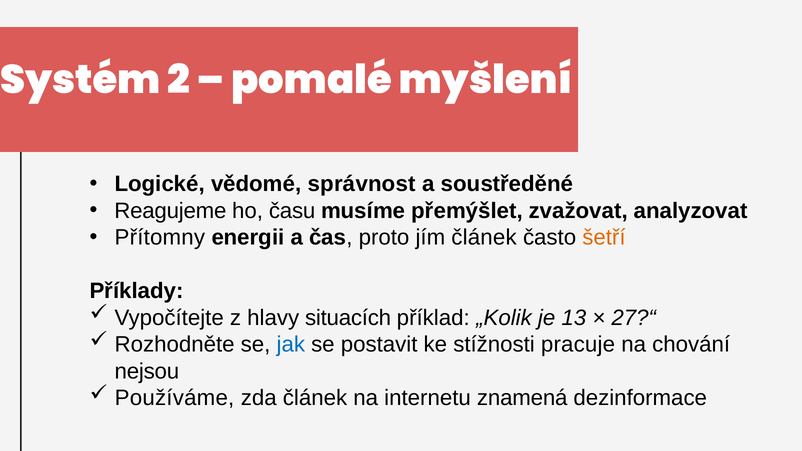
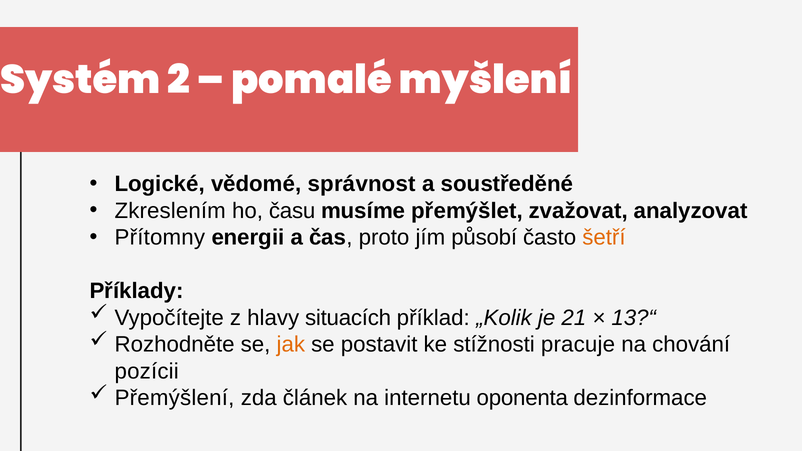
Reagujeme: Reagujeme -> Zkreslením
jím článek: článek -> působí
13: 13 -> 21
27?“: 27?“ -> 13?“
jak colour: blue -> orange
nejsou: nejsou -> pozícii
Používáme: Používáme -> Přemýšlení
znamená: znamená -> oponenta
